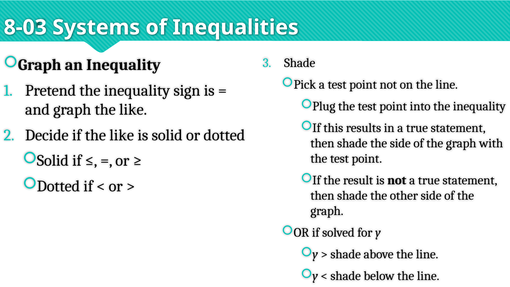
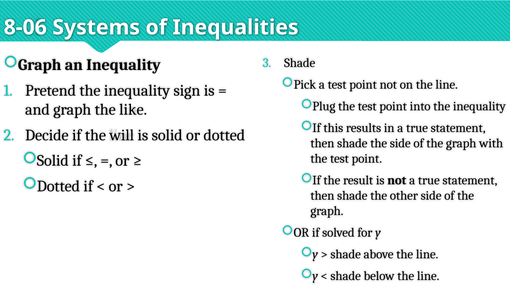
8-03: 8-03 -> 8-06
if the like: like -> will
